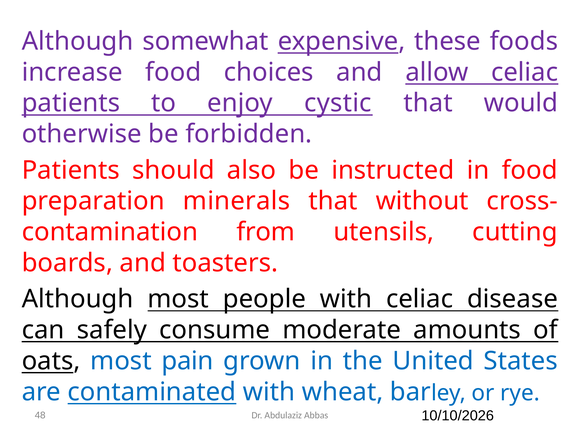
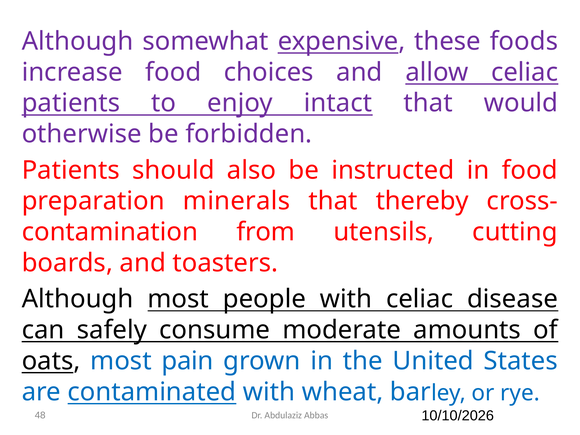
cystic: cystic -> intact
without: without -> thereby
